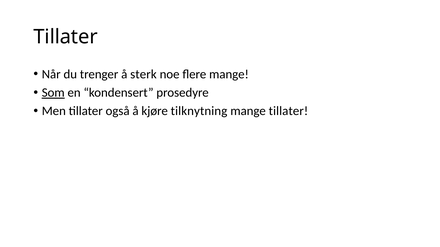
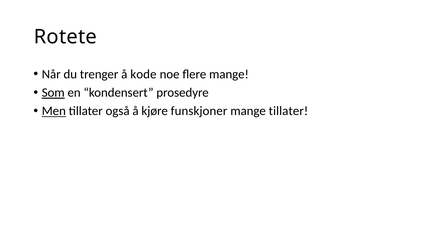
Tillater at (66, 37): Tillater -> Rotete
sterk: sterk -> kode
Men underline: none -> present
tilknytning: tilknytning -> funskjoner
